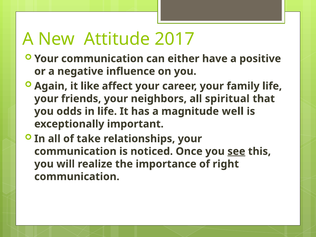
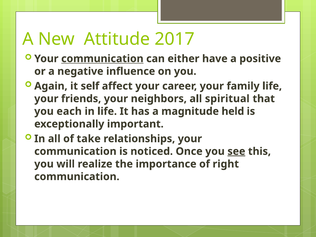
communication at (102, 59) underline: none -> present
like: like -> self
odds: odds -> each
well: well -> held
